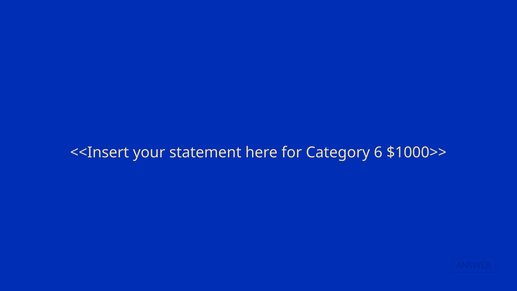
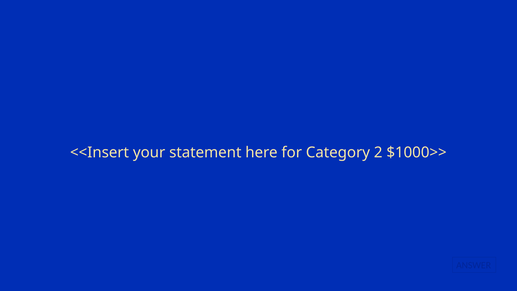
6: 6 -> 2
